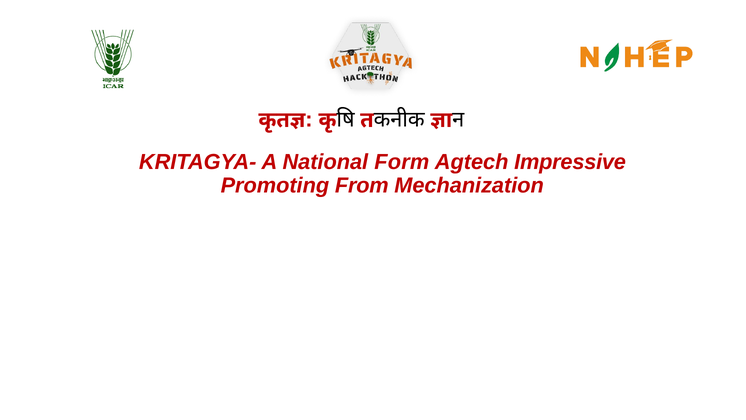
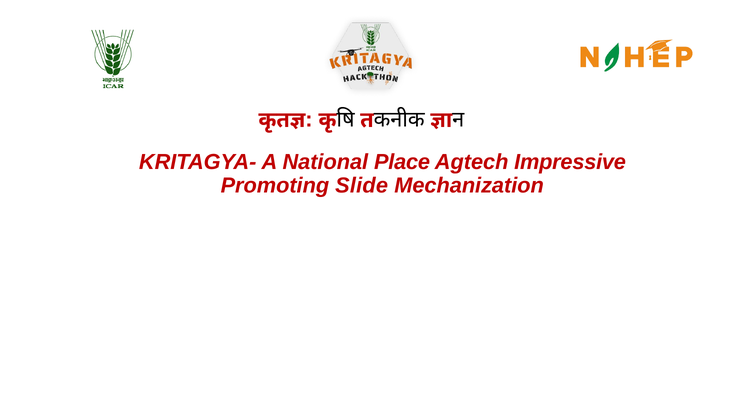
Form: Form -> Place
From: From -> Slide
